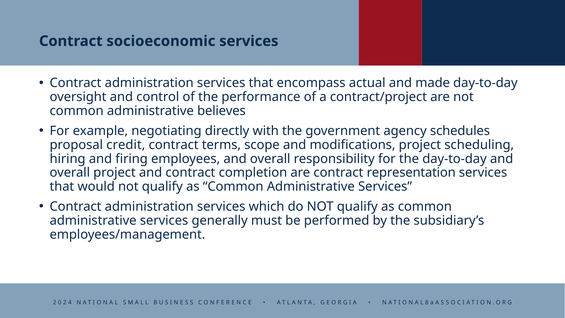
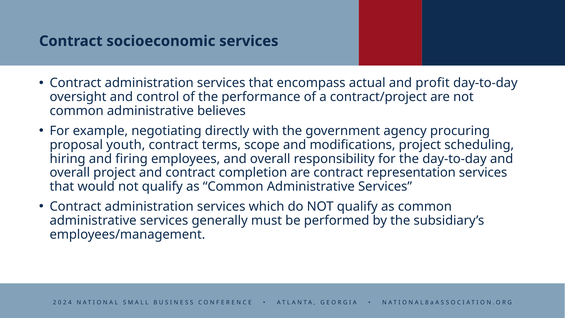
made: made -> profit
schedules: schedules -> procuring
credit: credit -> youth
